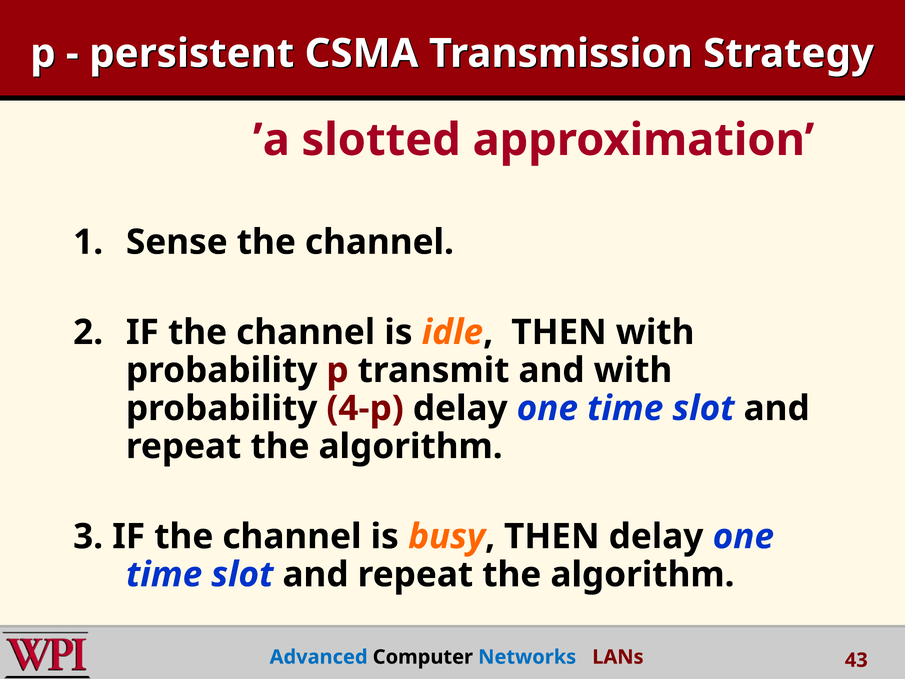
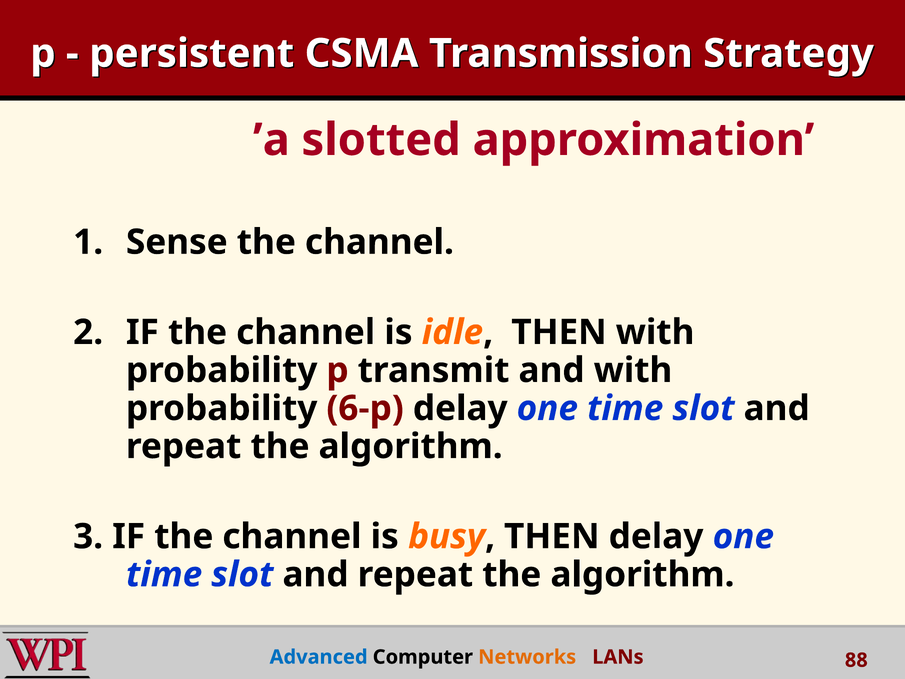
4-p: 4-p -> 6-p
Networks colour: blue -> orange
43: 43 -> 88
